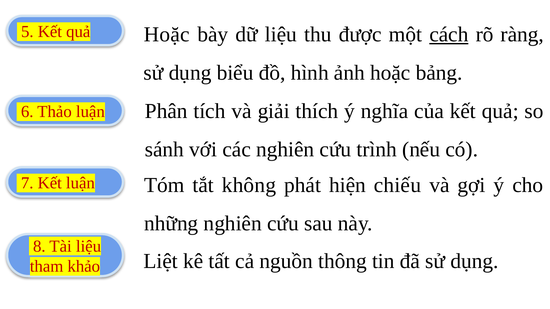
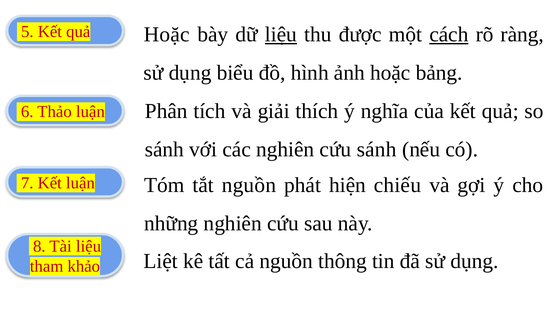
liệu at (281, 34) underline: none -> present
cứu trình: trình -> sánh
tắt không: không -> nguồn
